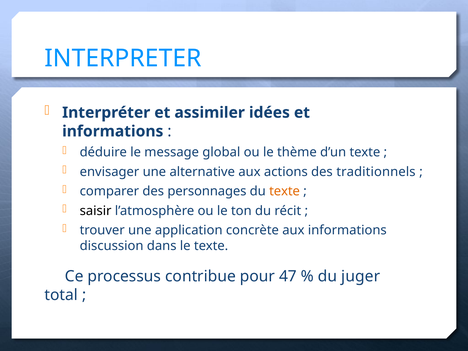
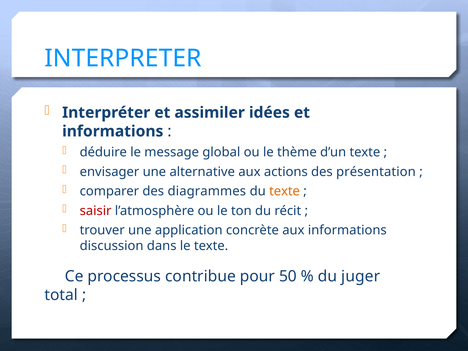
traditionnels: traditionnels -> présentation
personnages: personnages -> diagrammes
saisir colour: black -> red
47: 47 -> 50
